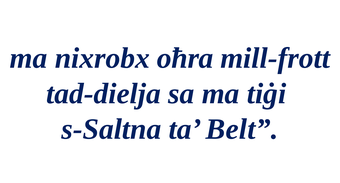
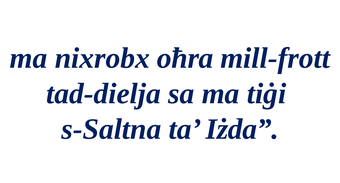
Belt: Belt -> Iżda
